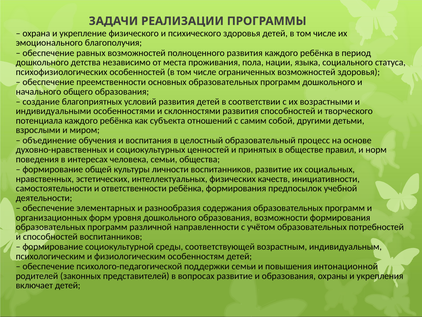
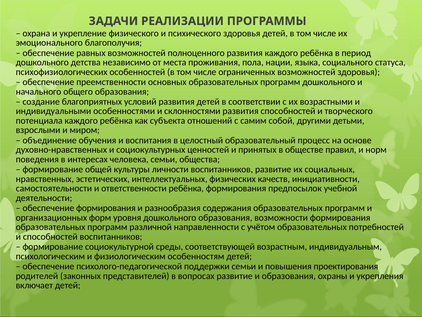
обеспечение элементарных: элементарных -> формирования
интонационной: интонационной -> проектирования
